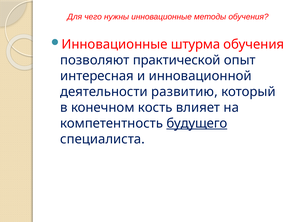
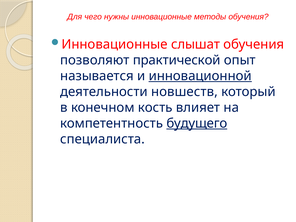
штурма: штурма -> слышат
интересная: интересная -> называется
инновационной underline: none -> present
развитию: развитию -> новшеств
